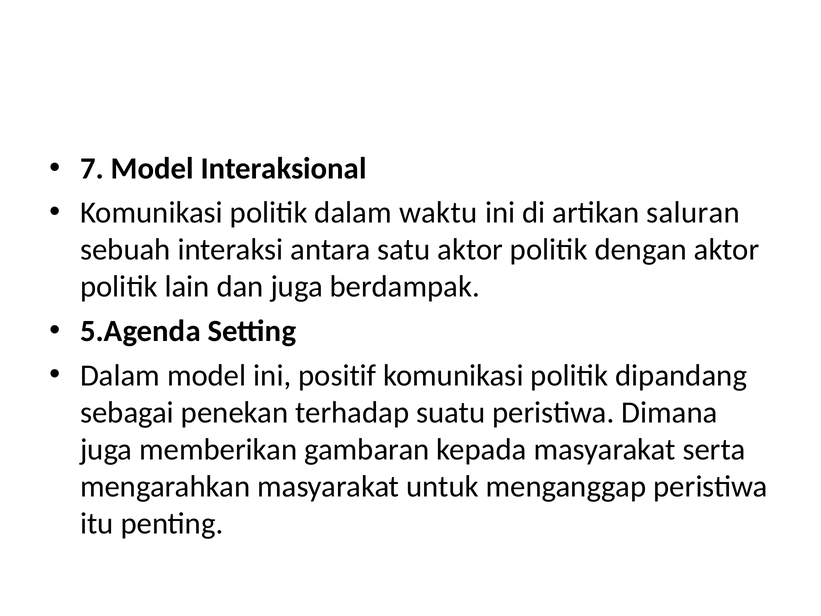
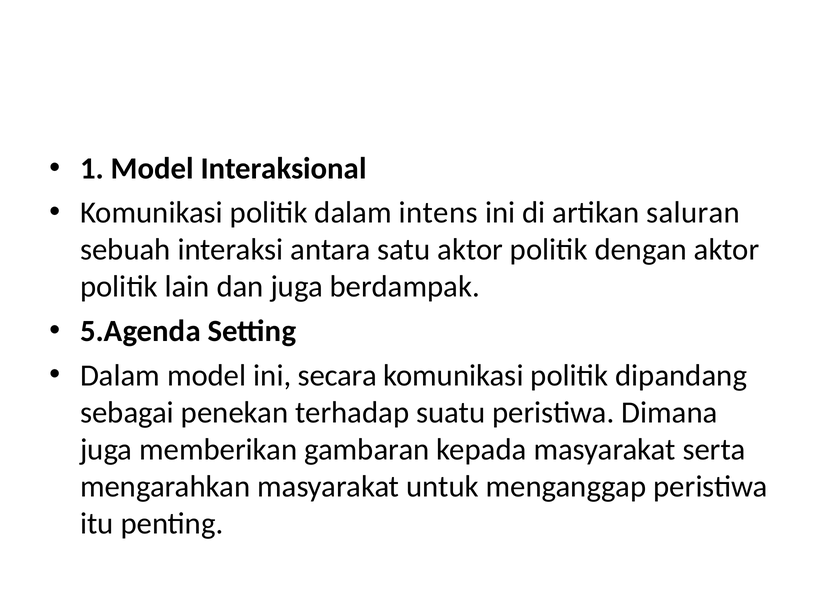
7: 7 -> 1
waktu: waktu -> intens
positif: positif -> secara
